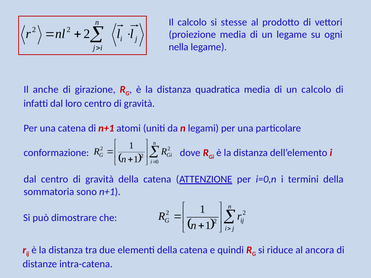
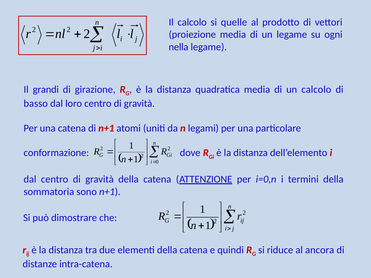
stesse: stesse -> quelle
anche: anche -> grandi
infatti: infatti -> basso
